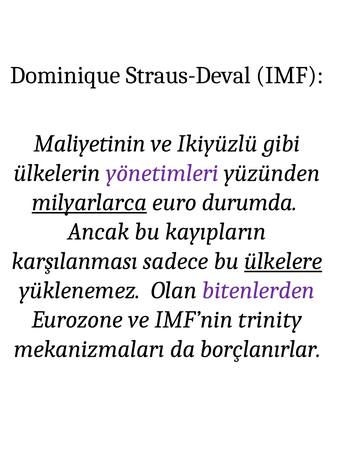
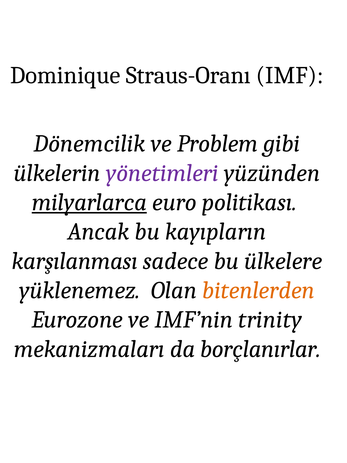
Straus-Deval: Straus-Deval -> Straus-Oranı
Maliyetinin: Maliyetinin -> Dönemcilik
Ikiyüzlü: Ikiyüzlü -> Problem
durumda: durumda -> politikası
ülkelere underline: present -> none
bitenlerden colour: purple -> orange
